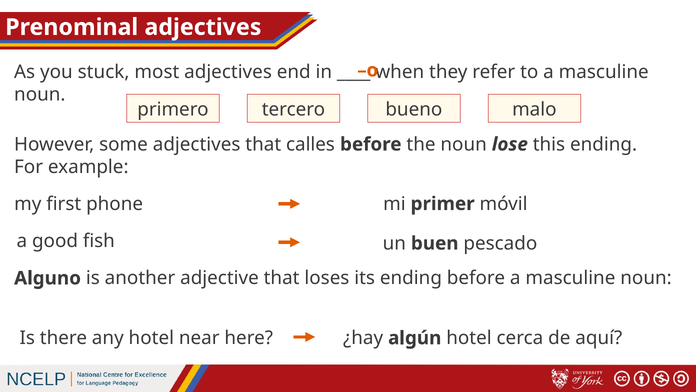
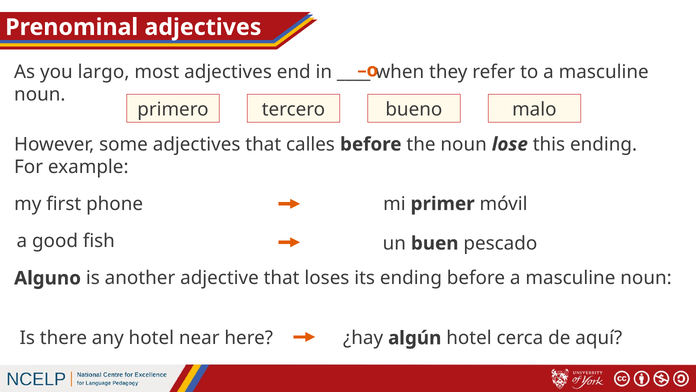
stuck: stuck -> largo
